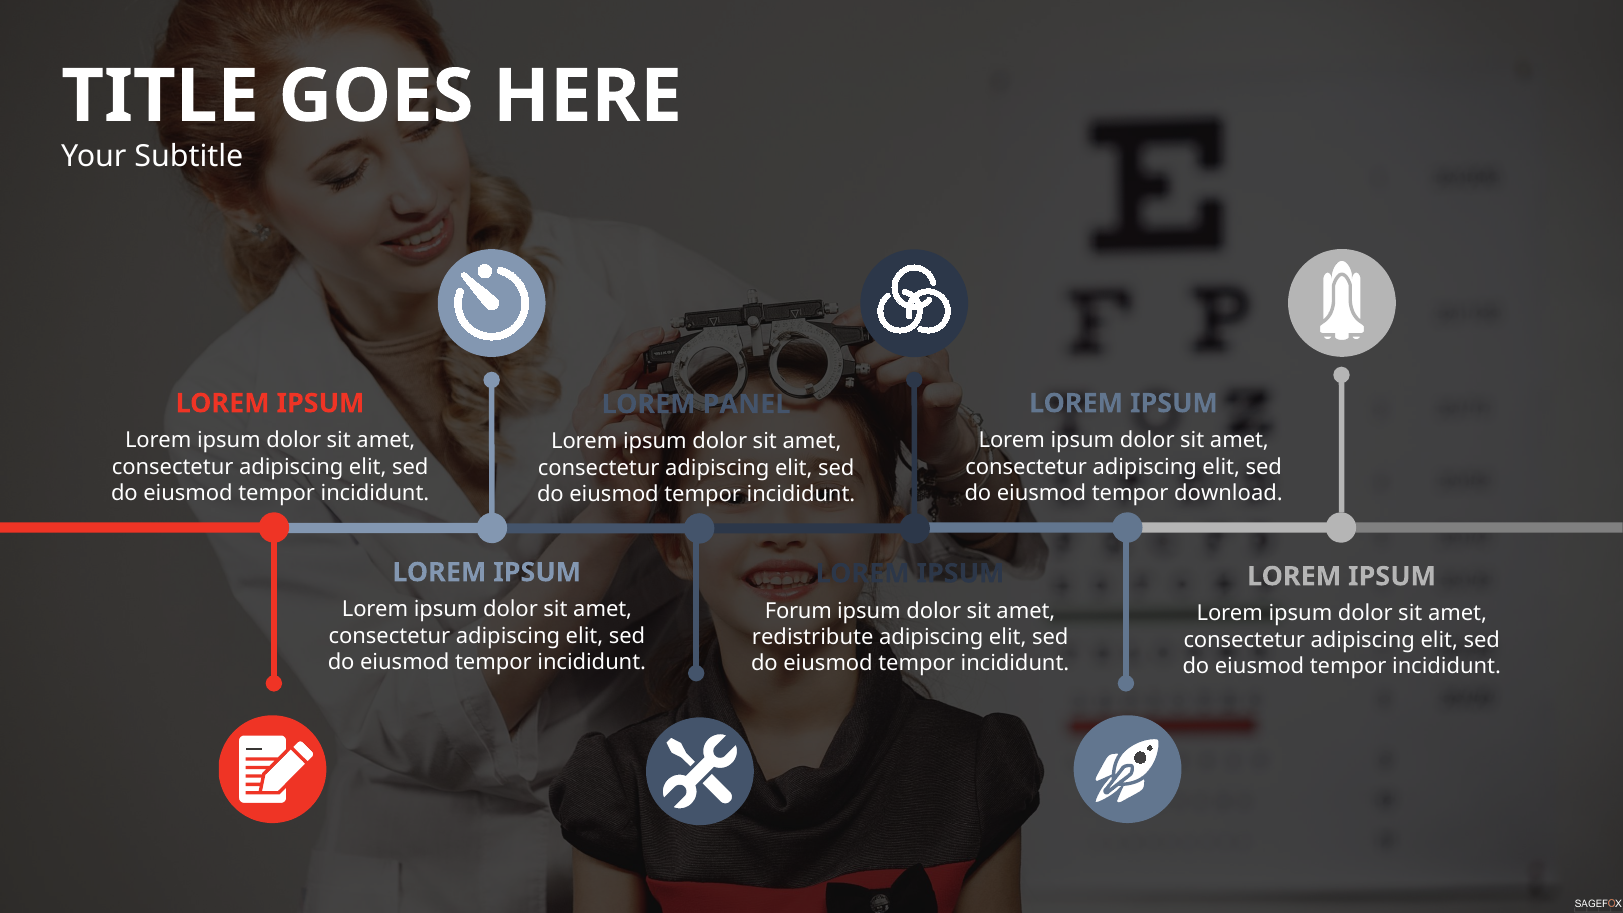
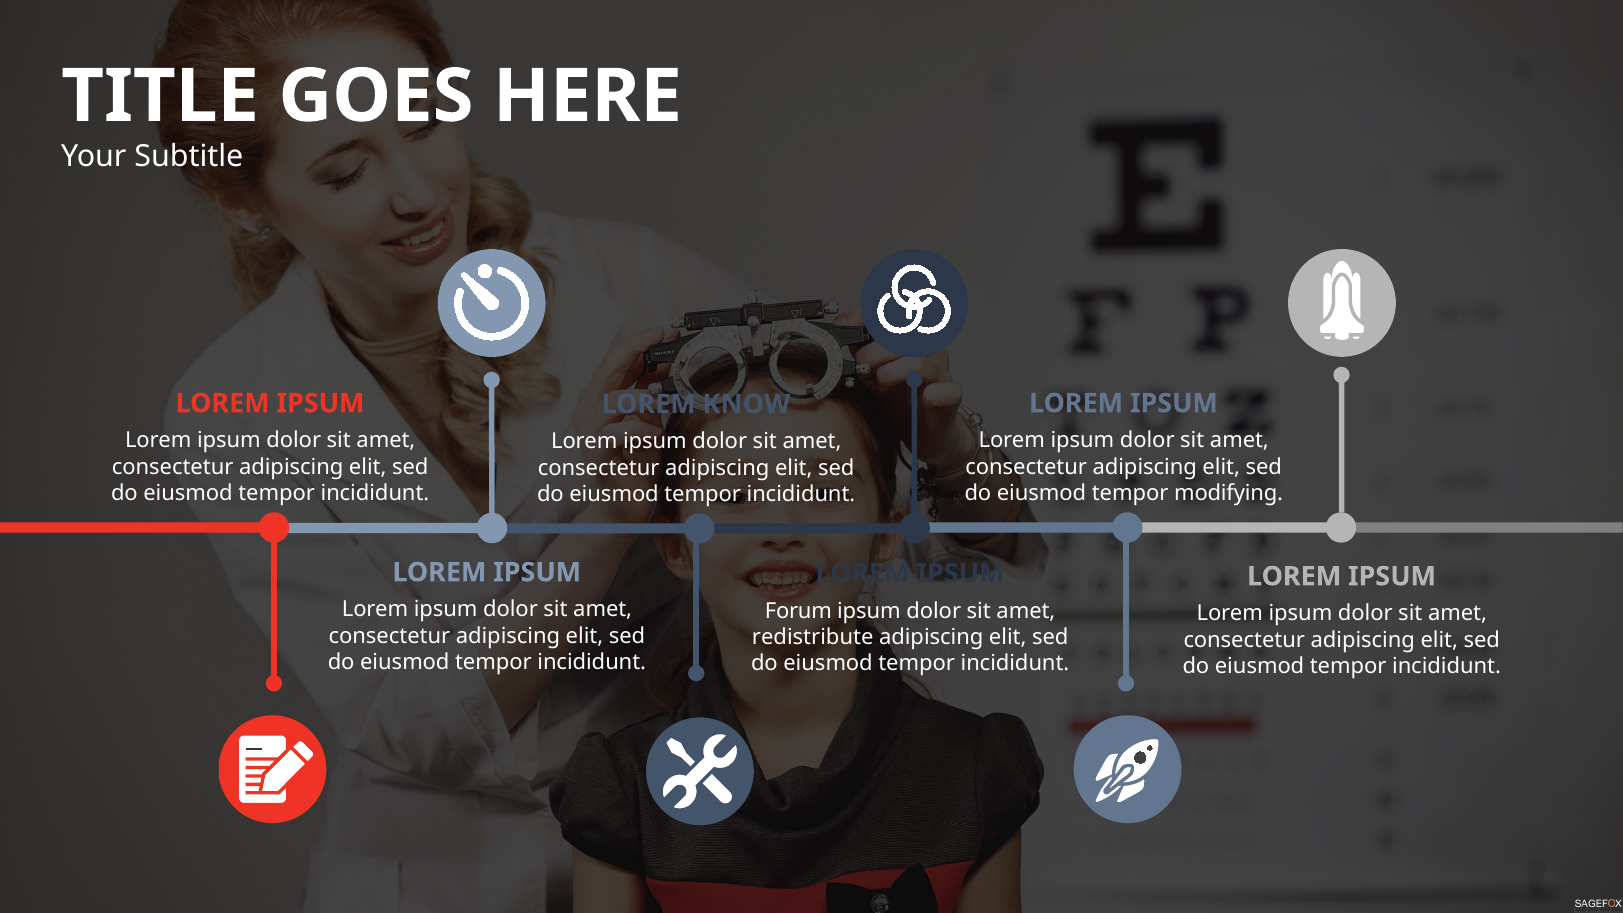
PANEL: PANEL -> KNOW
download: download -> modifying
